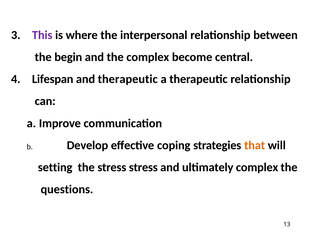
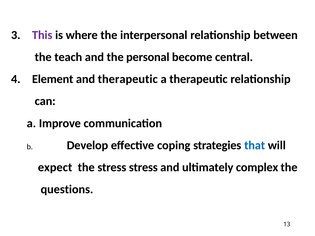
begin: begin -> teach
the complex: complex -> personal
Lifespan: Lifespan -> Element
that colour: orange -> blue
setting: setting -> expect
